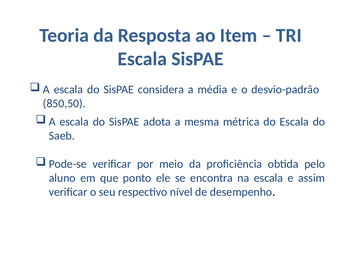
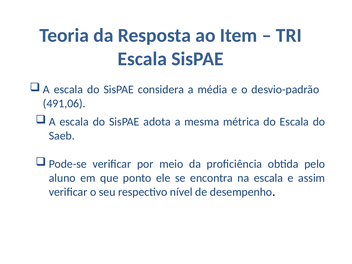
850,50: 850,50 -> 491,06
